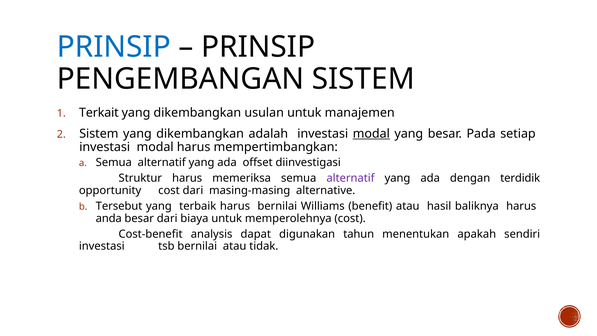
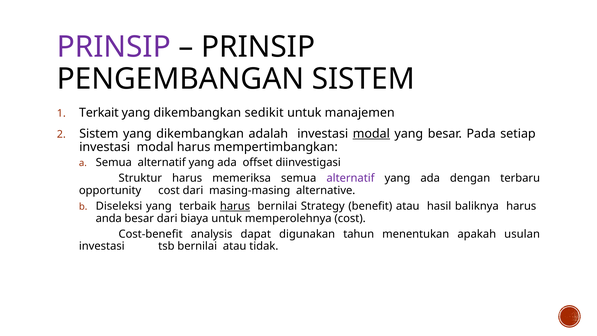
PRINSIP at (114, 47) colour: blue -> purple
usulan: usulan -> sedikit
terdidik: terdidik -> terbaru
Tersebut: Tersebut -> Diseleksi
harus at (235, 206) underline: none -> present
Williams: Williams -> Strategy
sendiri: sendiri -> usulan
